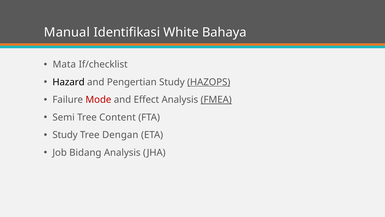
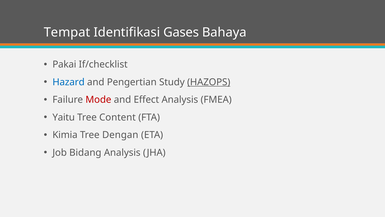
Manual: Manual -> Tempat
White: White -> Gases
Mata: Mata -> Pakai
Hazard colour: black -> blue
FMEA underline: present -> none
Semi: Semi -> Yaitu
Study at (65, 135): Study -> Kimia
